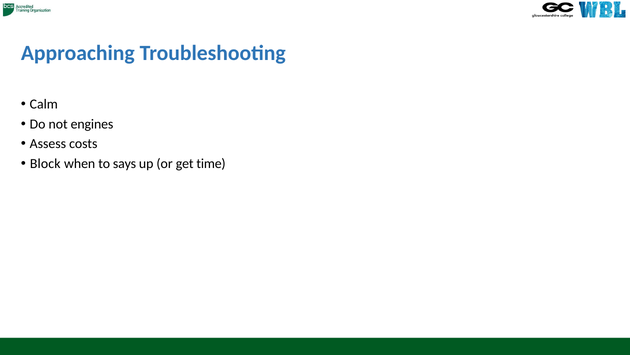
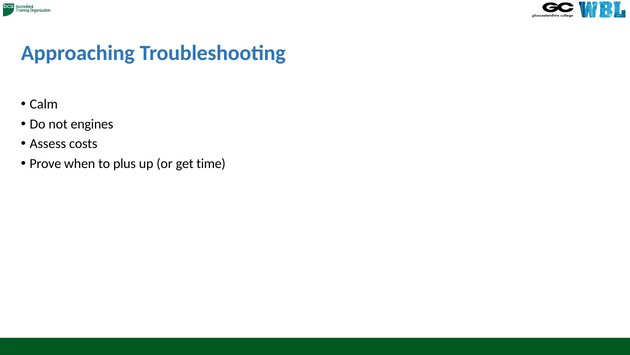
Block: Block -> Prove
says: says -> plus
